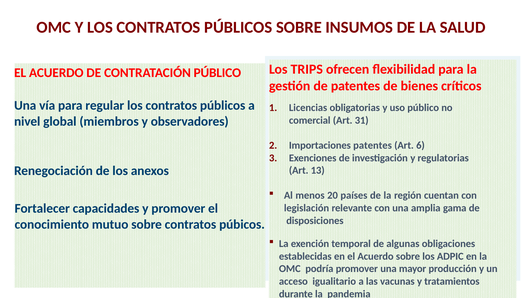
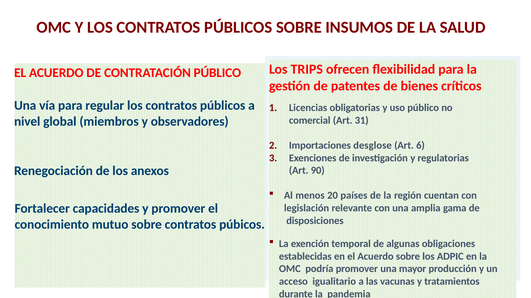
Importaciones patentes: patentes -> desglose
13: 13 -> 90
